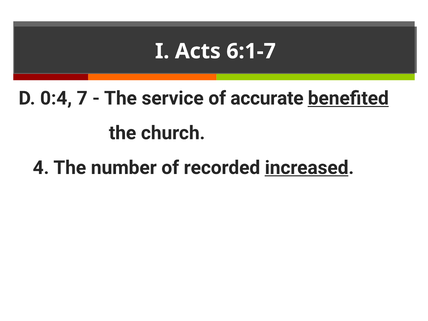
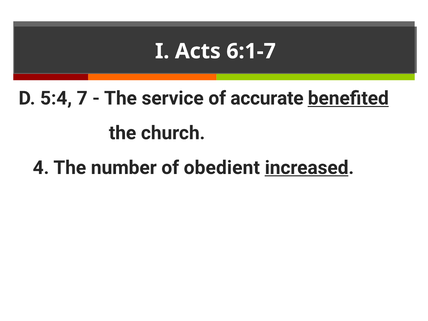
0:4: 0:4 -> 5:4
recorded: recorded -> obedient
